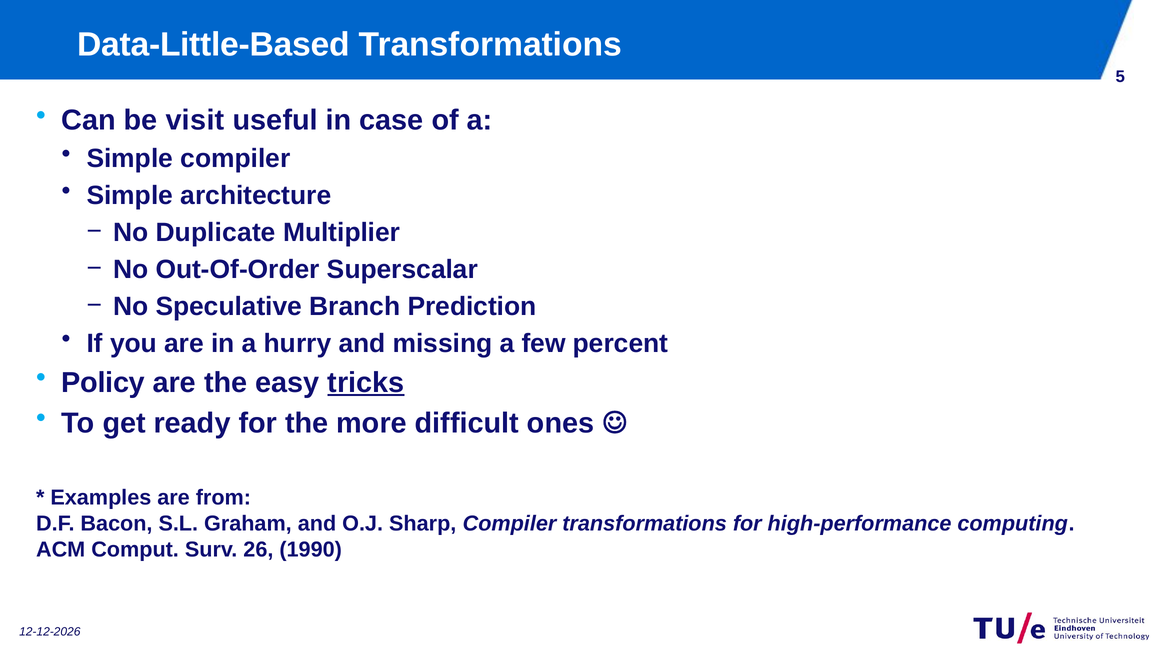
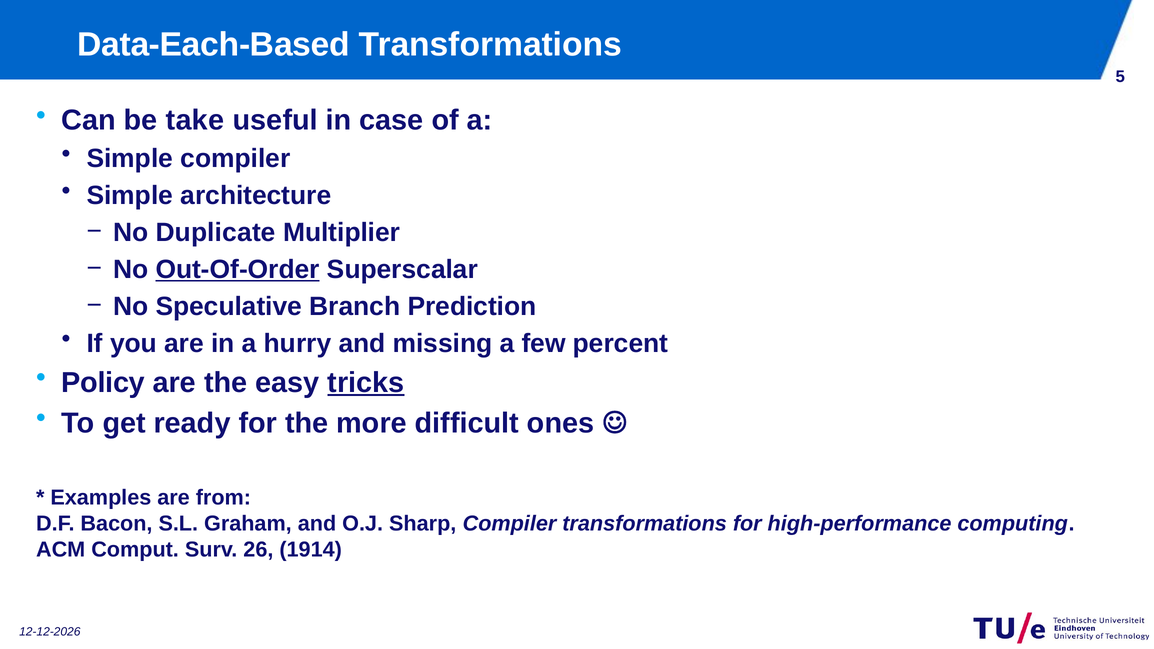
Data-Little-Based: Data-Little-Based -> Data-Each-Based
visit: visit -> take
Out-Of-Order underline: none -> present
1990: 1990 -> 1914
